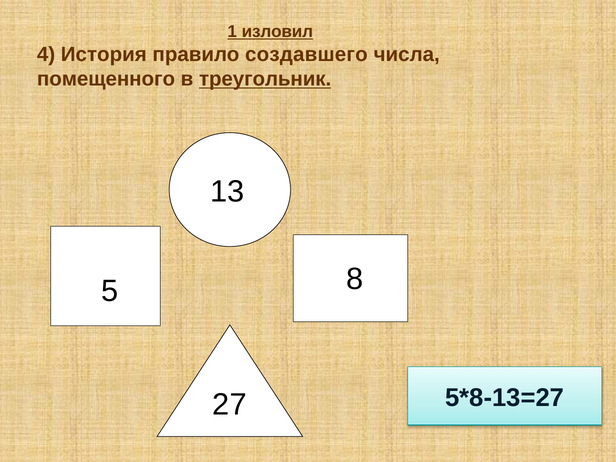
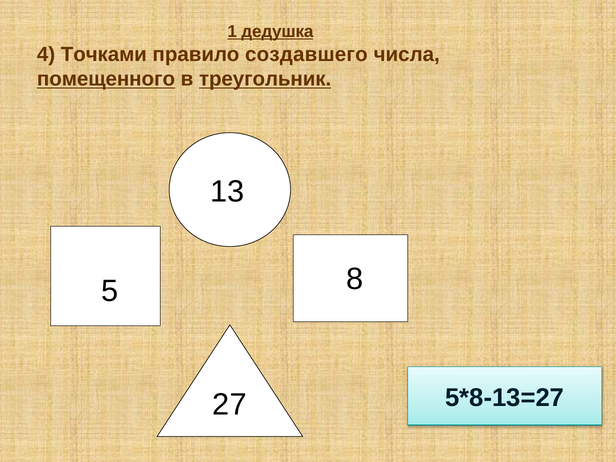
изловил: изловил -> дедушка
История: История -> Точками
помещенного underline: none -> present
